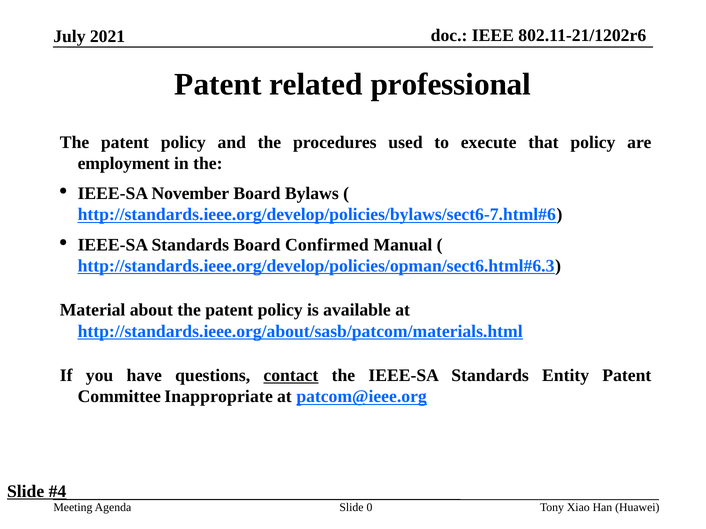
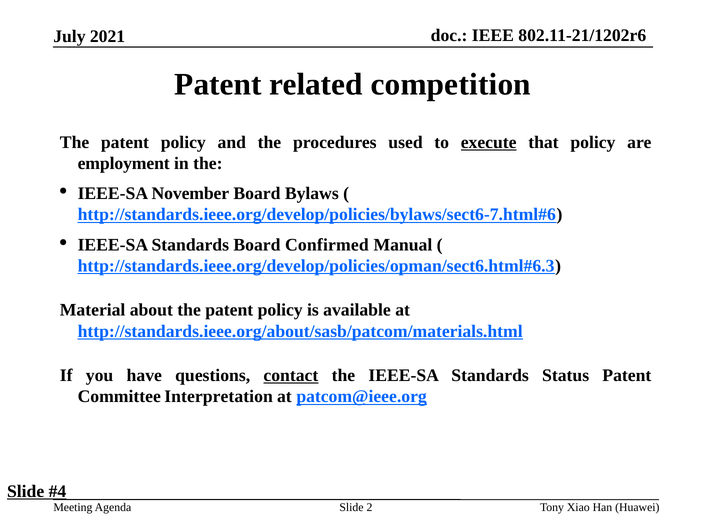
professional: professional -> competition
execute underline: none -> present
Entity: Entity -> Status
Inappropriate: Inappropriate -> Interpretation
0: 0 -> 2
